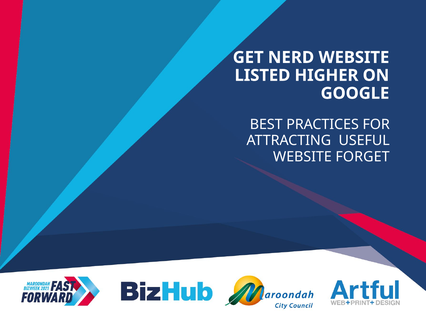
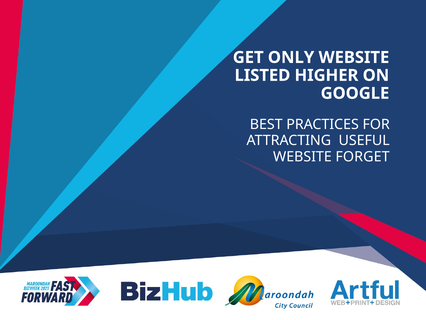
NERD: NERD -> ONLY
